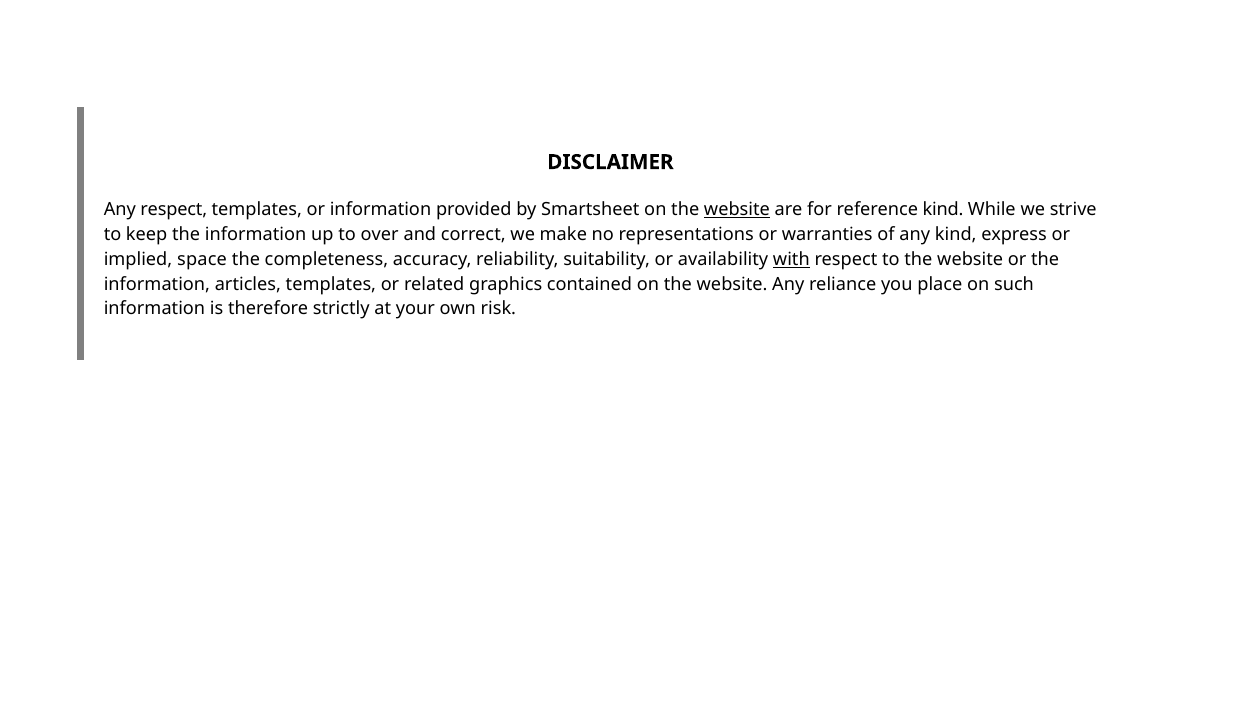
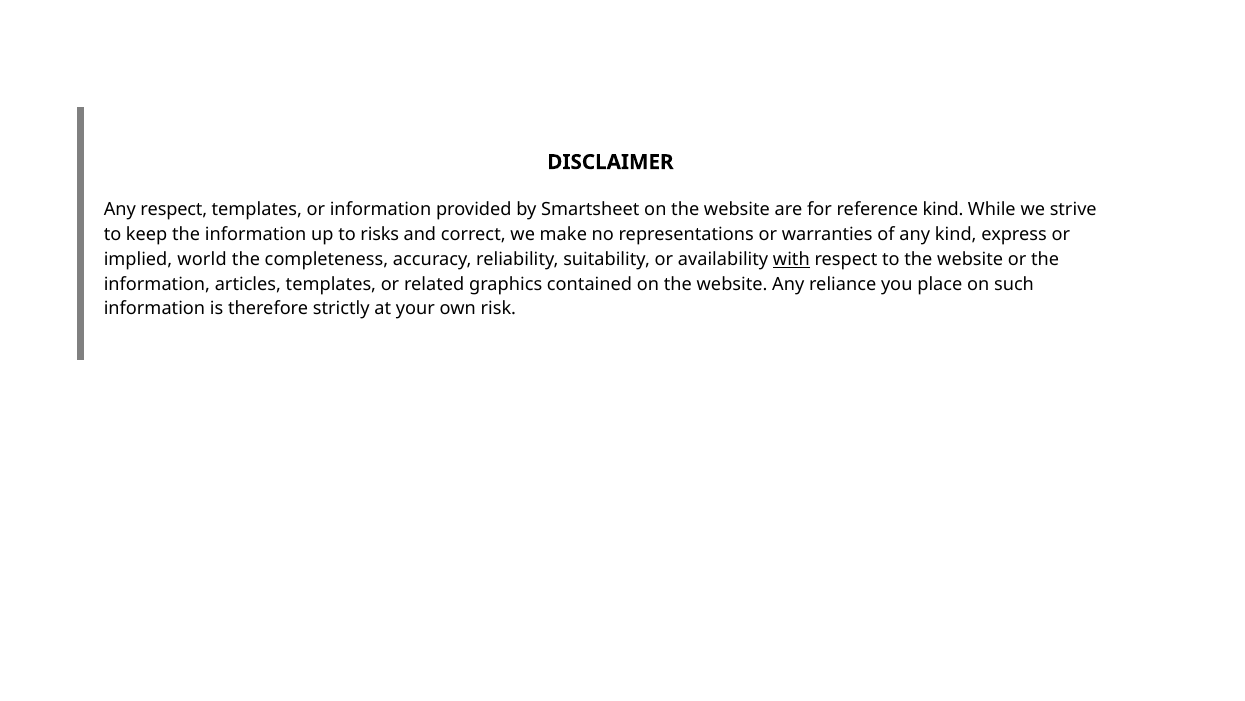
website at (737, 210) underline: present -> none
over: over -> risks
space: space -> world
